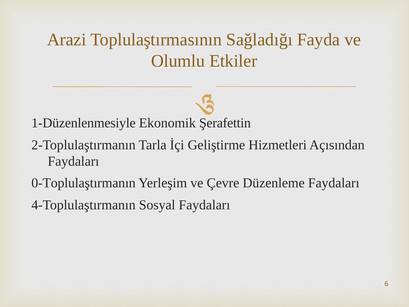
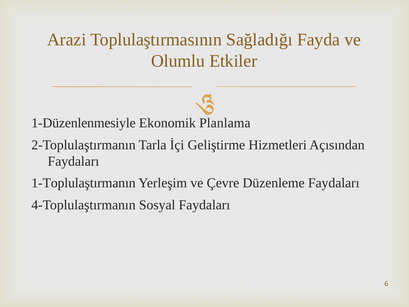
Şerafettin: Şerafettin -> Planlama
0-Toplulaştırmanın: 0-Toplulaştırmanın -> 1-Toplulaştırmanın
